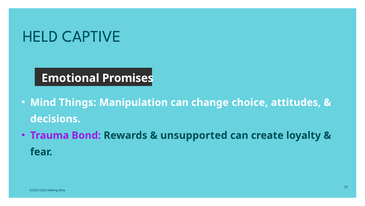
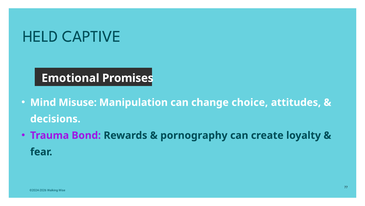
Things: Things -> Misuse
unsupported: unsupported -> pornography
